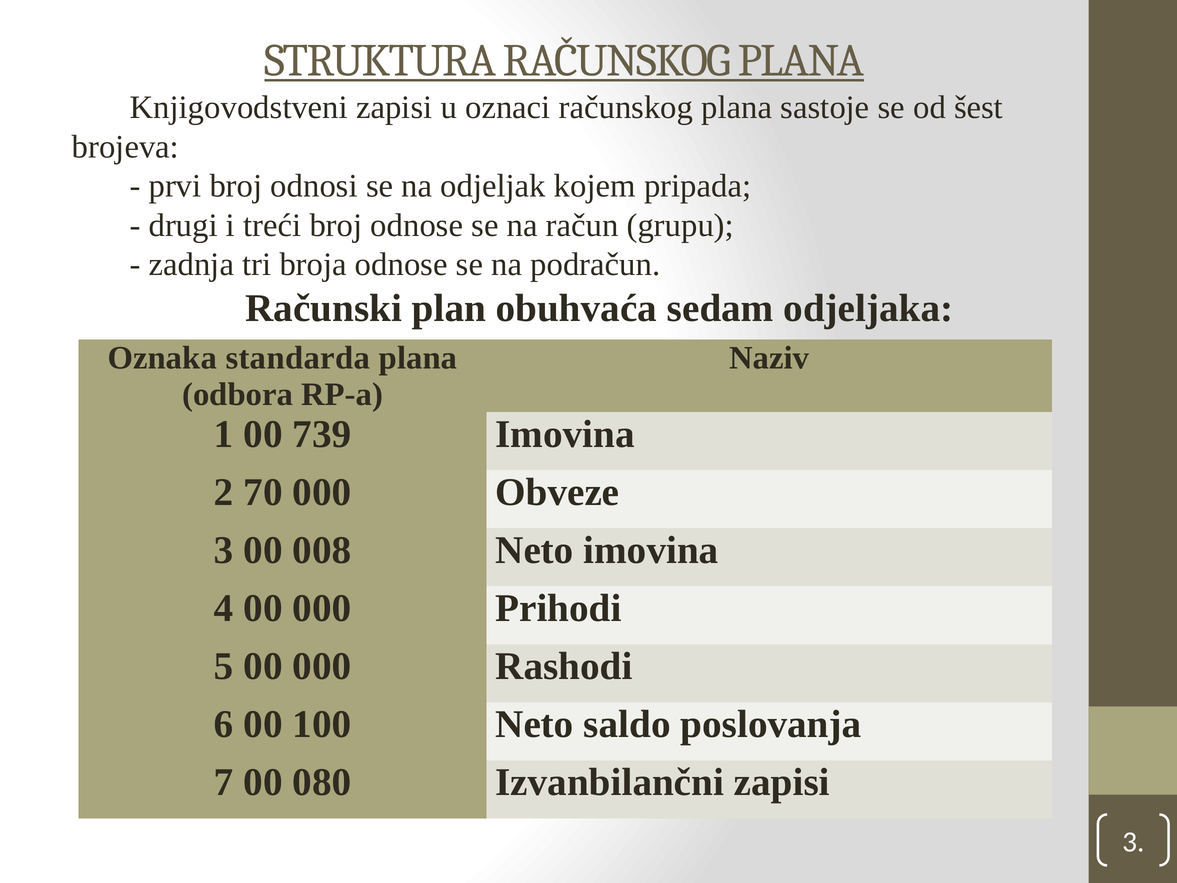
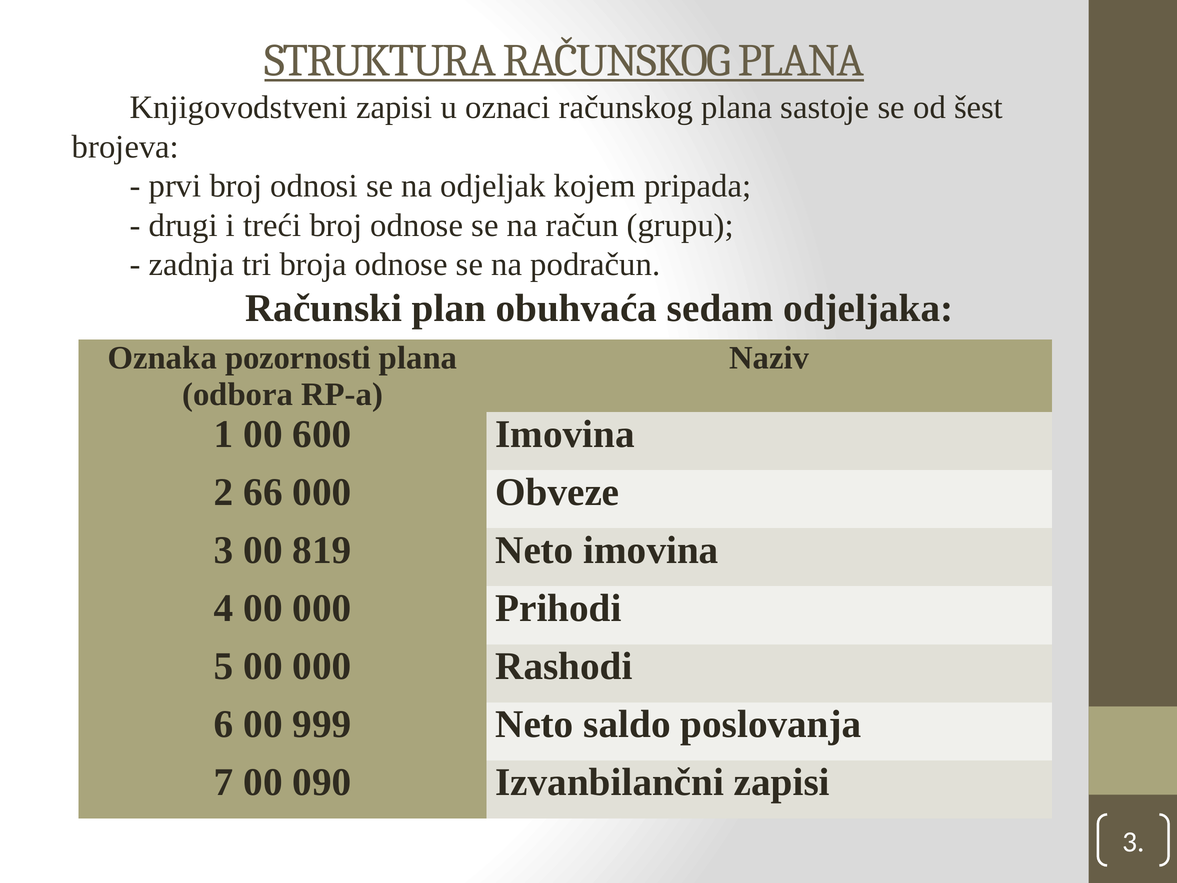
standarda: standarda -> pozornosti
739: 739 -> 600
70: 70 -> 66
008: 008 -> 819
100: 100 -> 999
080: 080 -> 090
